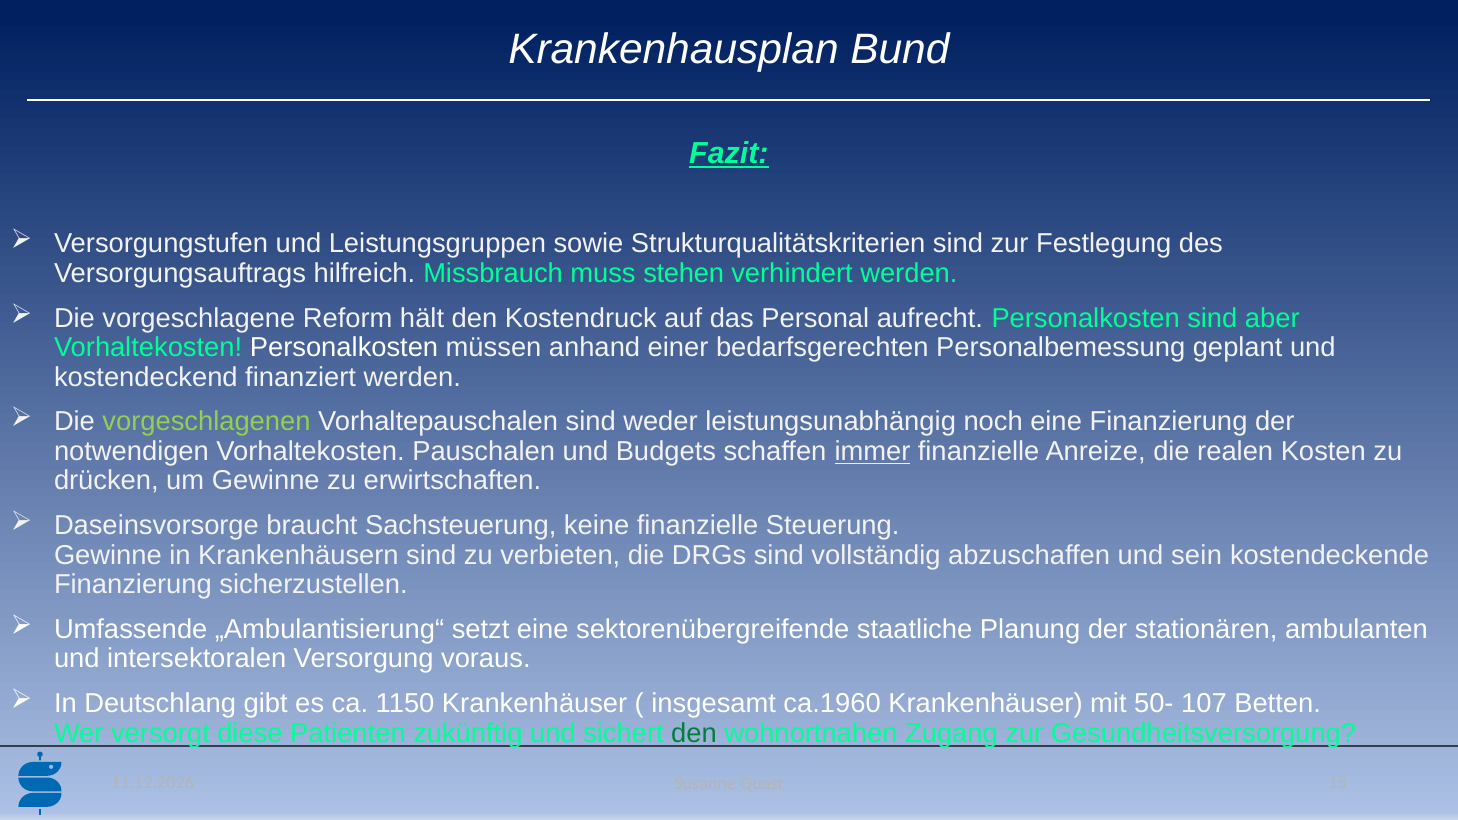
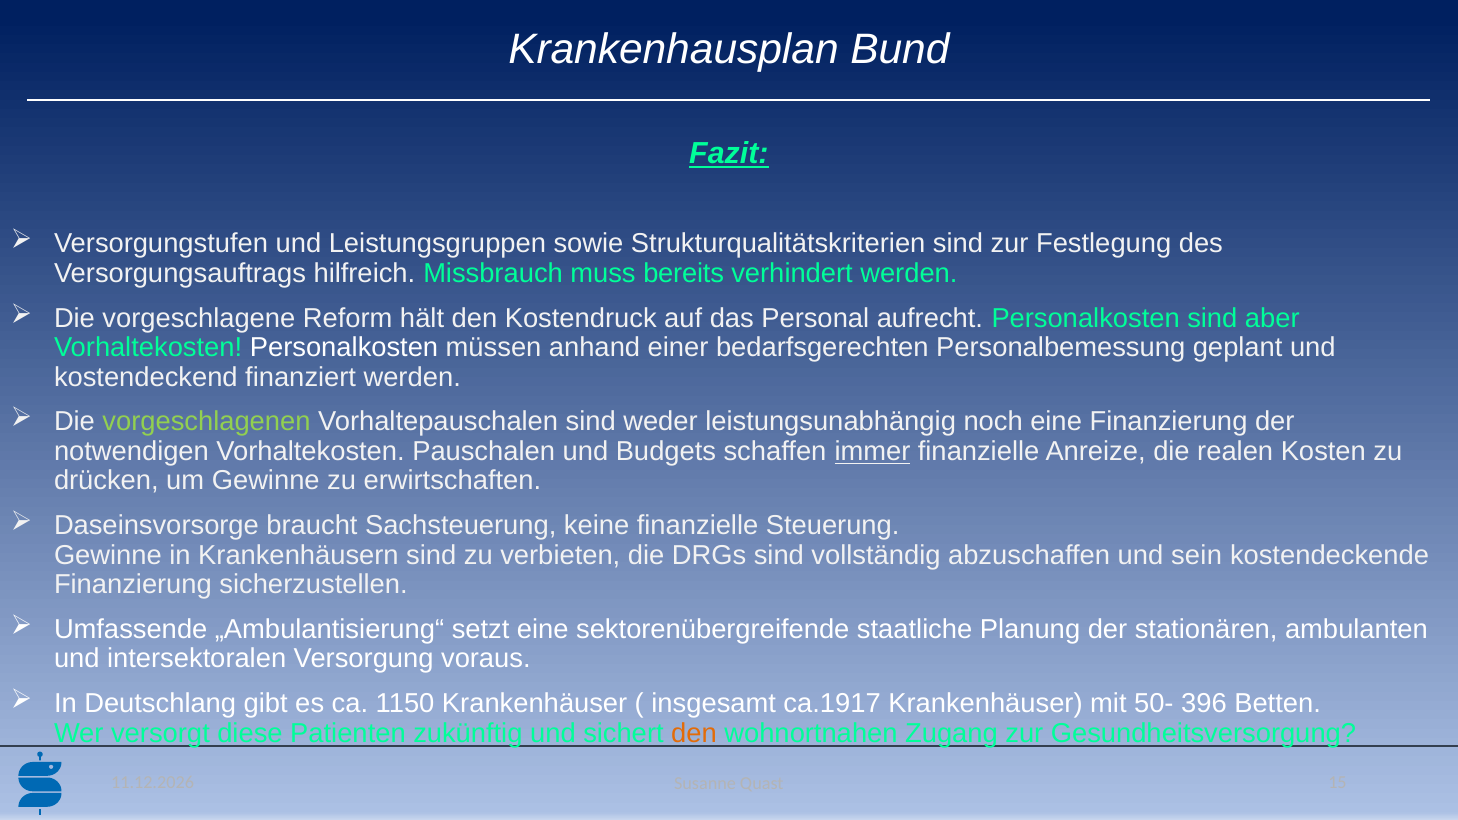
stehen: stehen -> bereits
ca.1960: ca.1960 -> ca.1917
107: 107 -> 396
den at (694, 733) colour: green -> orange
